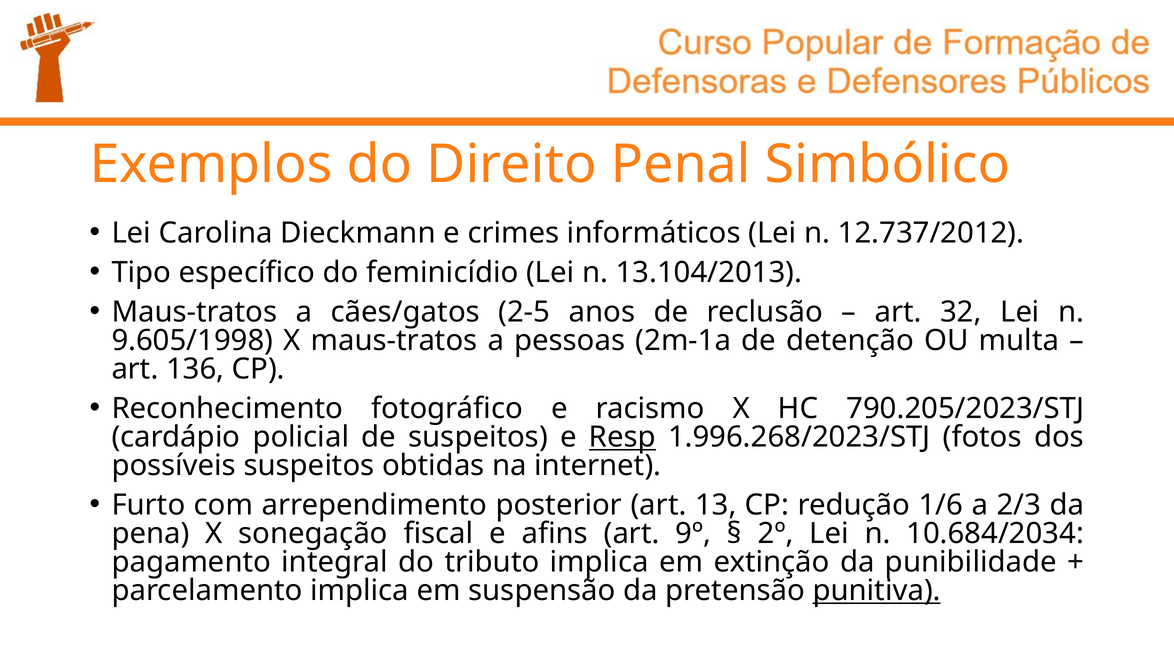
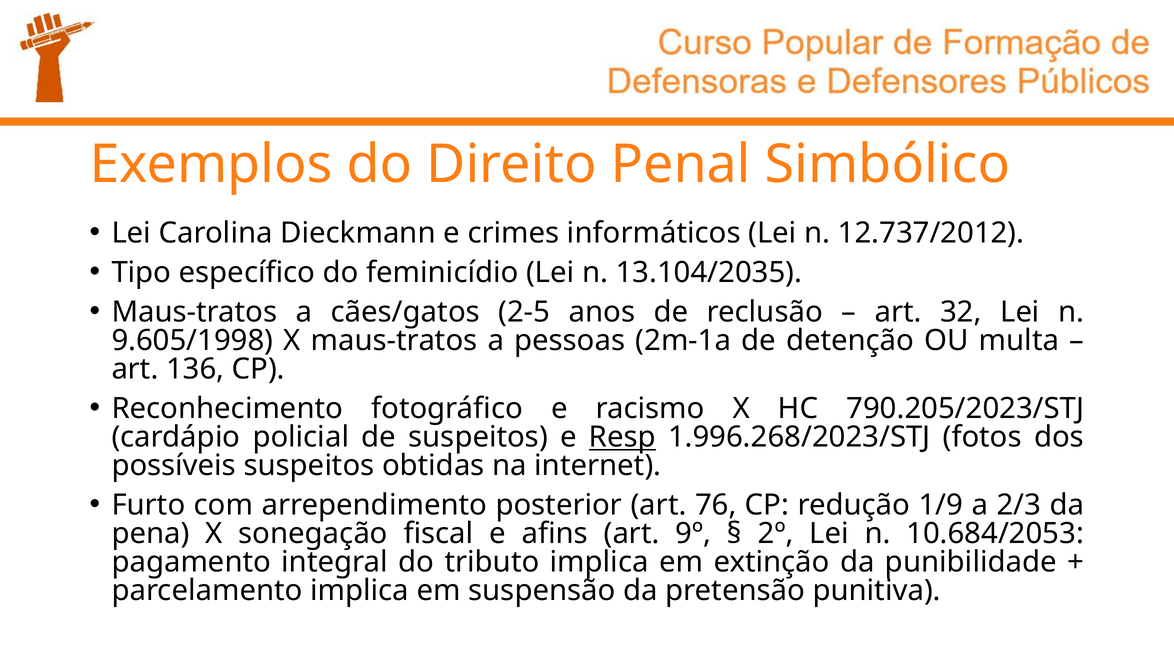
13.104/2013: 13.104/2013 -> 13.104/2035
13: 13 -> 76
1/6: 1/6 -> 1/9
10.684/2034: 10.684/2034 -> 10.684/2053
punitiva underline: present -> none
